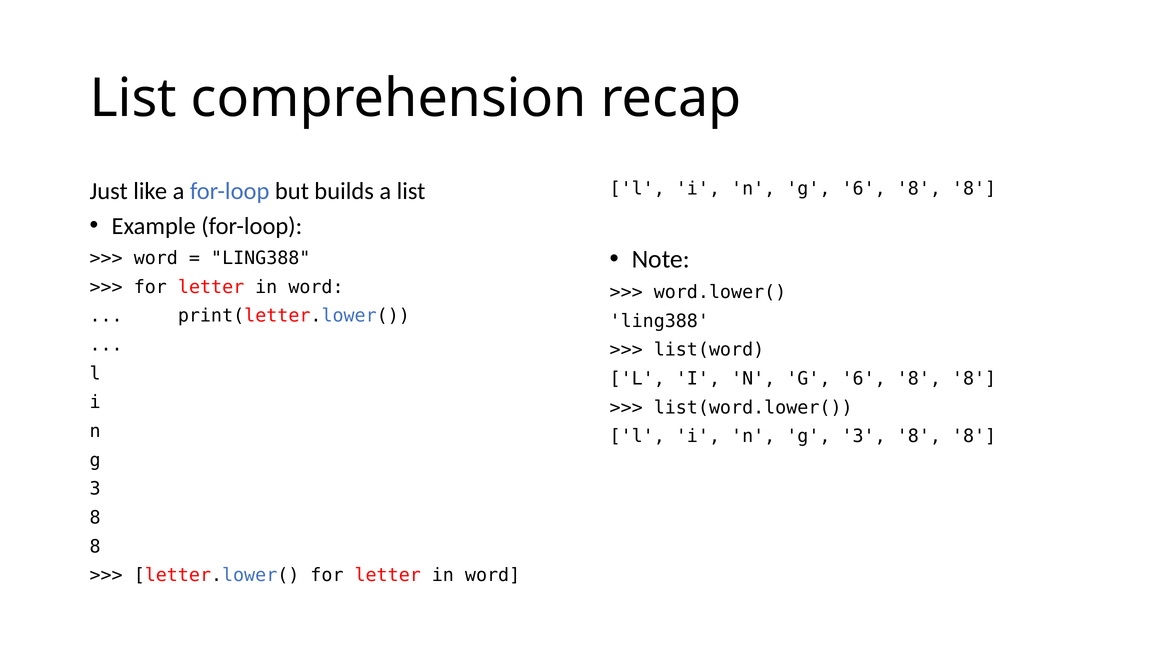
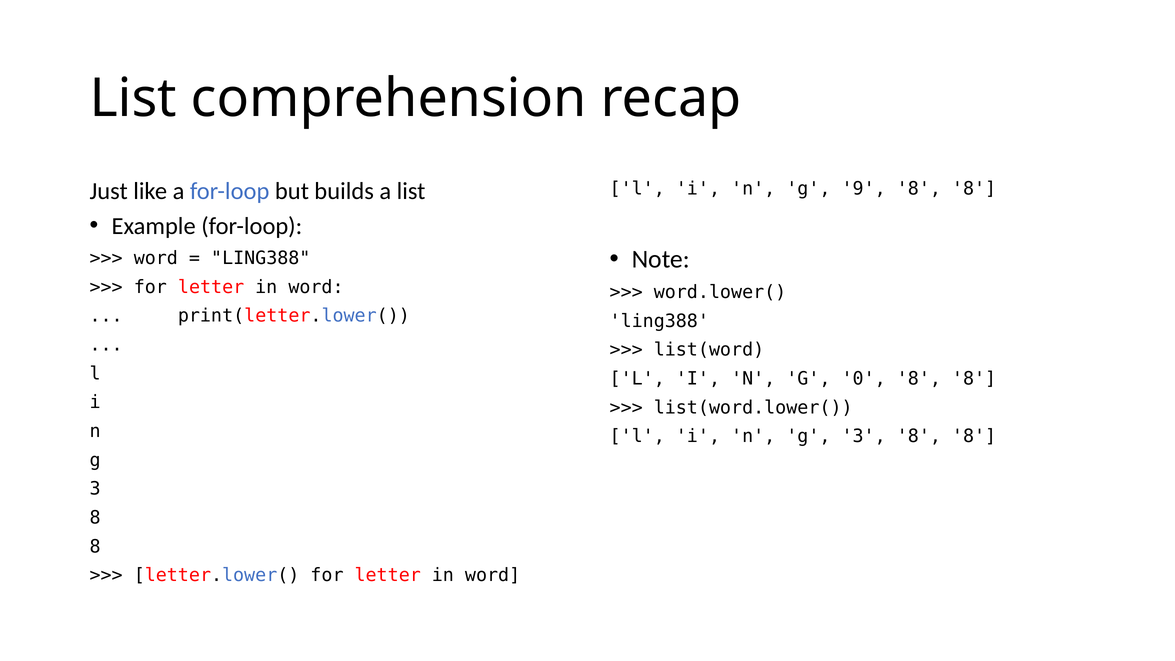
6 at (864, 189): 6 -> 9
6 at (864, 379): 6 -> 0
